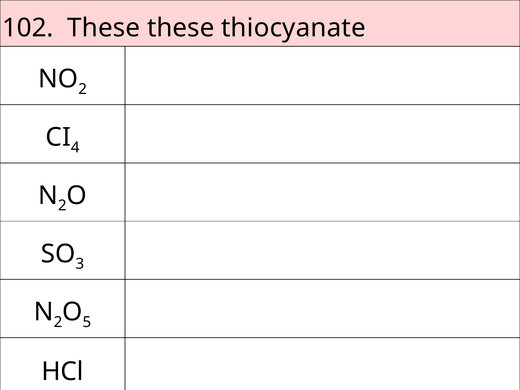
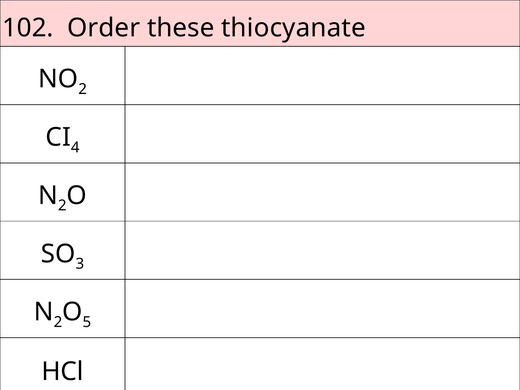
102 These: These -> Order
